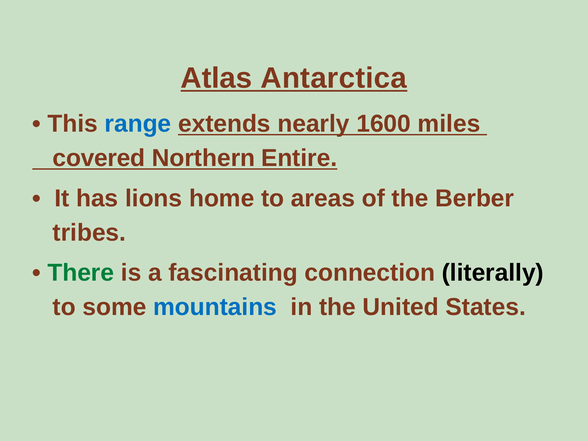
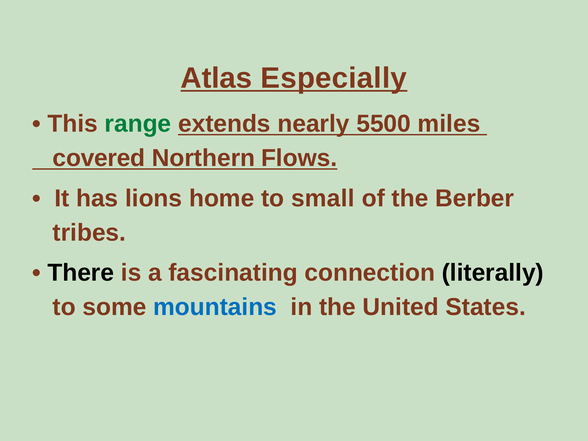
Antarctica: Antarctica -> Especially
range colour: blue -> green
1600: 1600 -> 5500
Entire: Entire -> Flows
areas: areas -> small
There colour: green -> black
